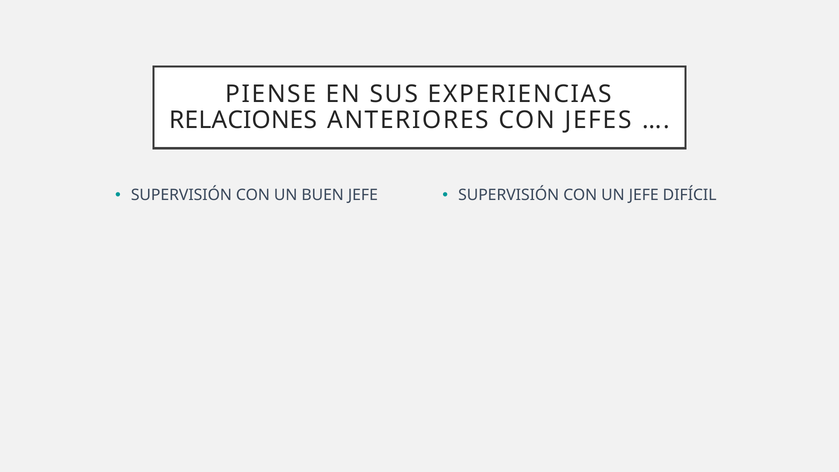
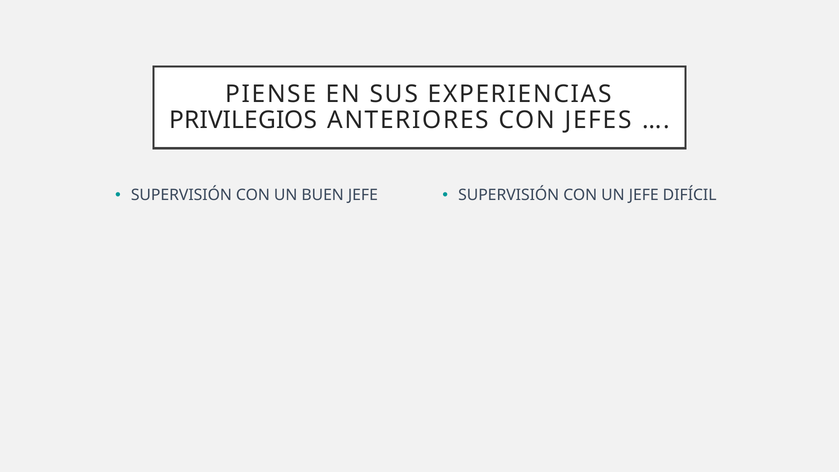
RELACIONES: RELACIONES -> PRIVILEGIOS
